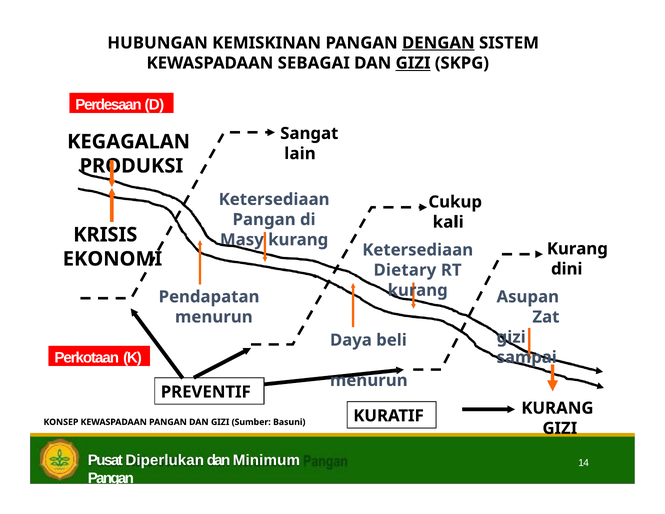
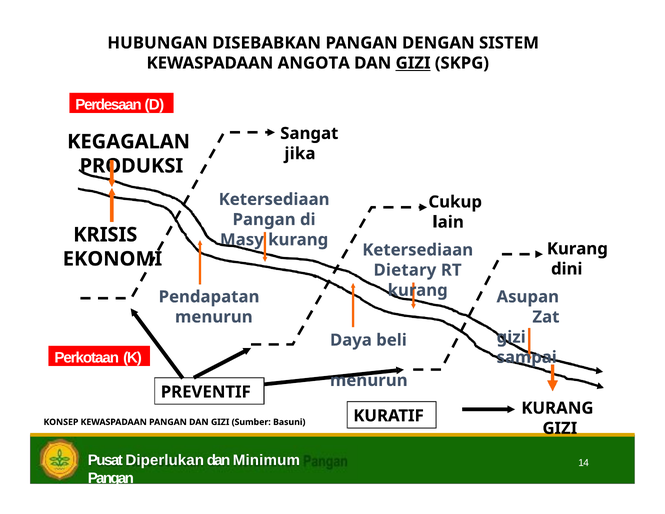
KEMISKINAN: KEMISKINAN -> DISEBABKAN
DENGAN underline: present -> none
SEBAGAI: SEBAGAI -> ANGOTA
lain: lain -> jika
kali: kali -> lain
